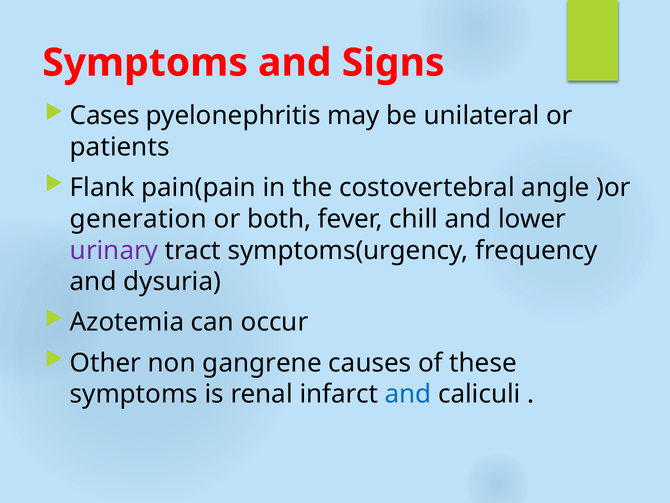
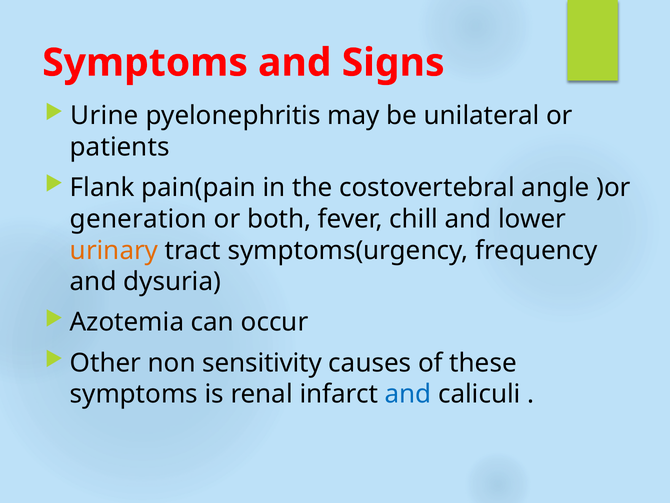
Cases: Cases -> Urine
urinary colour: purple -> orange
gangrene: gangrene -> sensitivity
